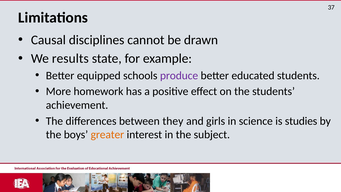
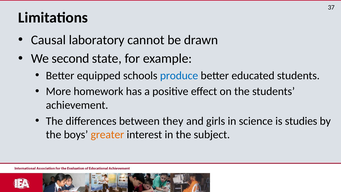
disciplines: disciplines -> laboratory
results: results -> second
produce colour: purple -> blue
